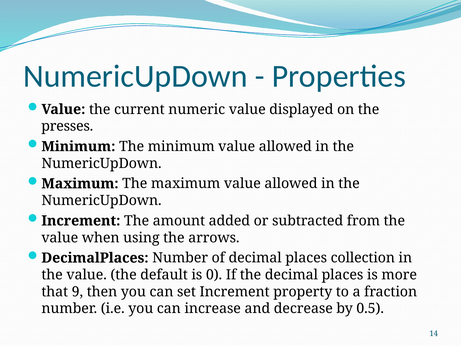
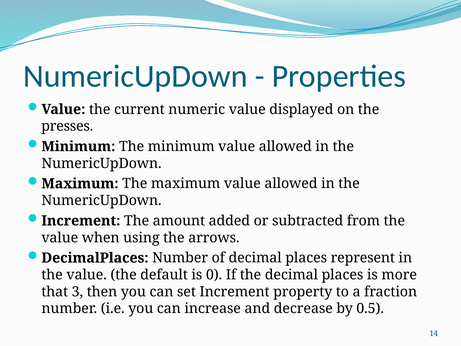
collection: collection -> represent
9: 9 -> 3
